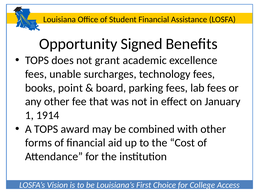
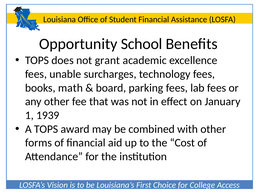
Signed: Signed -> School
point: point -> math
1914: 1914 -> 1939
